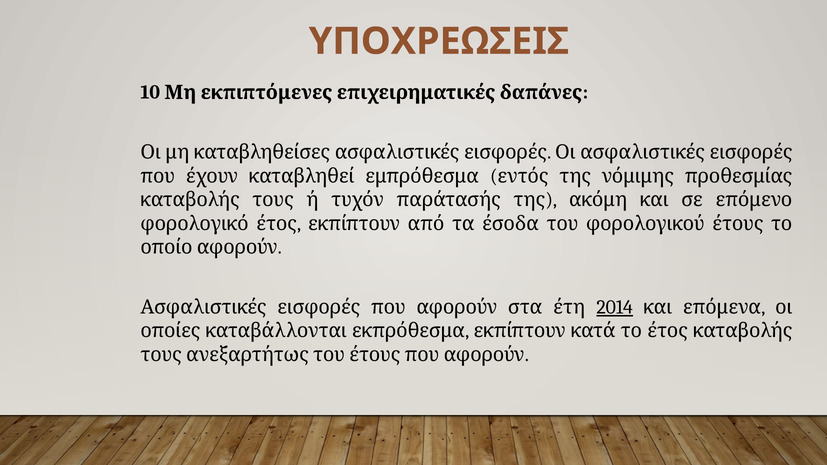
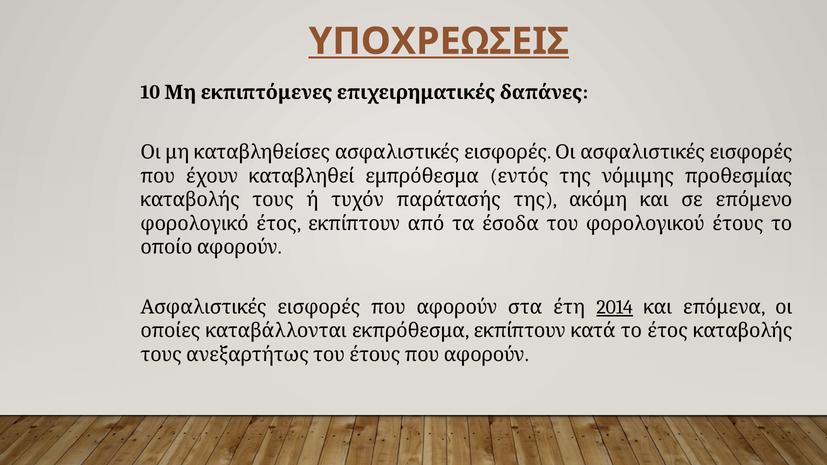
ΥΠΟΧΡΕΩΣΕΙΣ underline: none -> present
